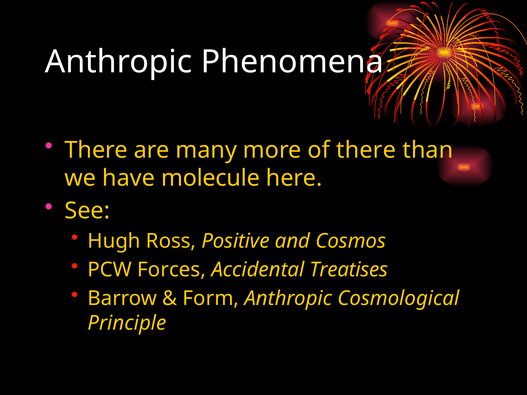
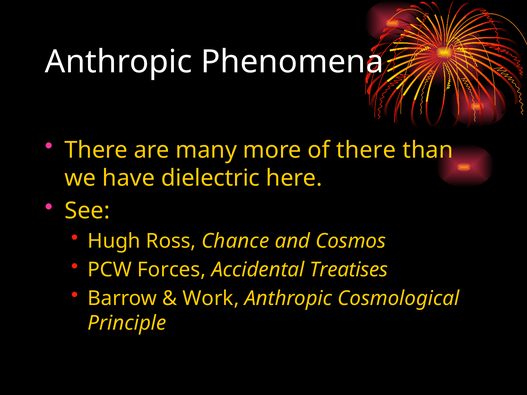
molecule: molecule -> dielectric
Positive: Positive -> Chance
Form: Form -> Work
